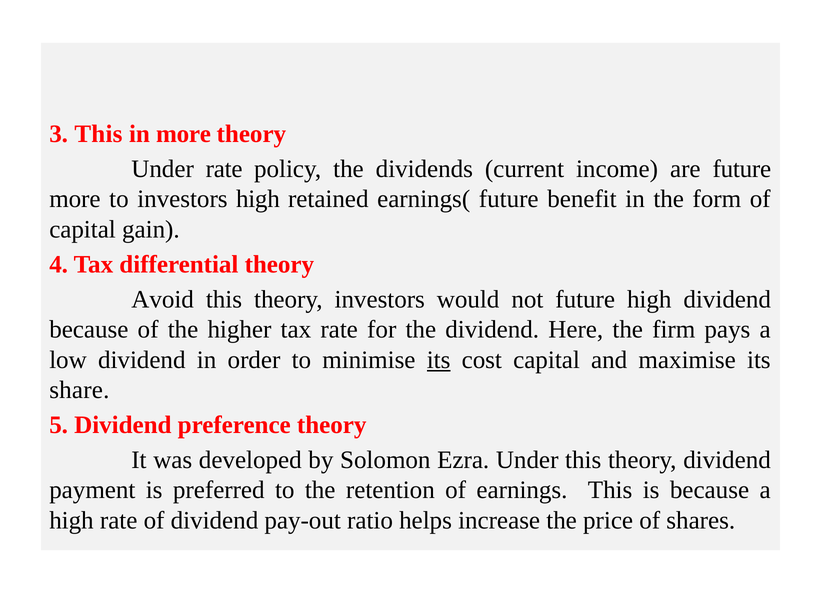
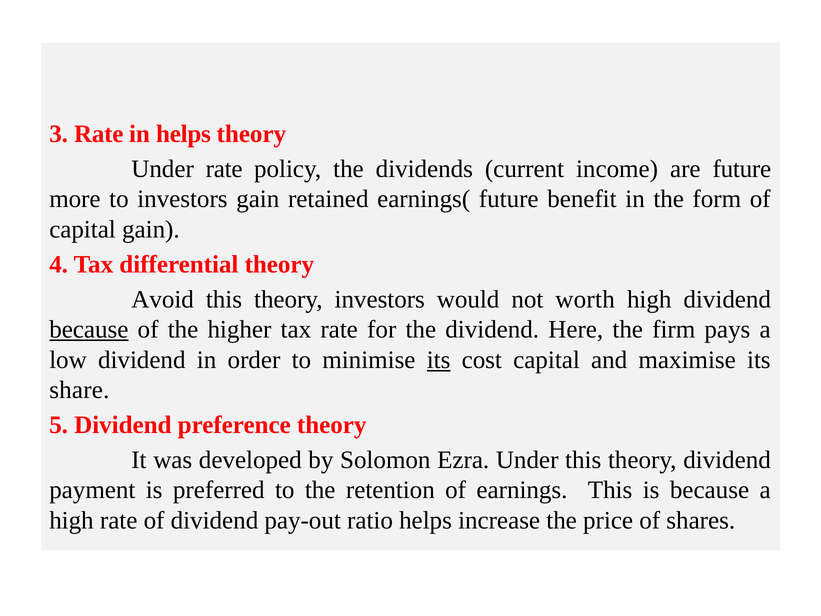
3 This: This -> Rate
in more: more -> helps
investors high: high -> gain
not future: future -> worth
because at (89, 329) underline: none -> present
